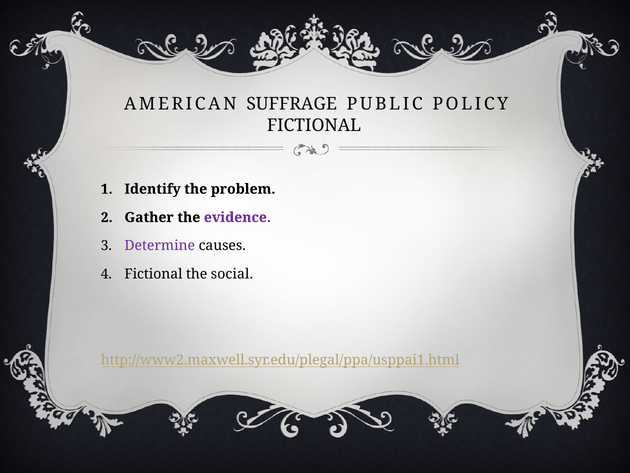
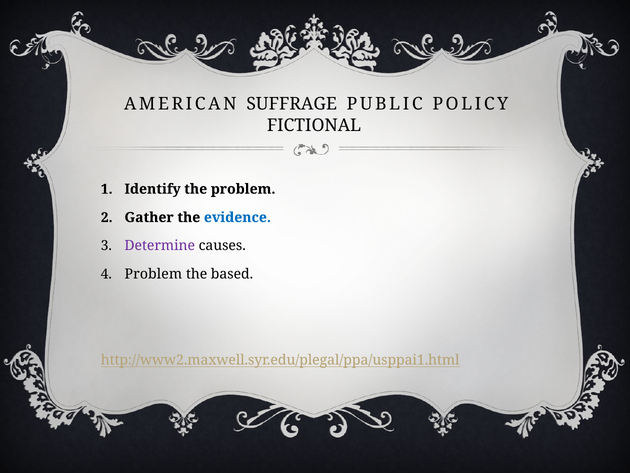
evidence colour: purple -> blue
Fictional at (153, 274): Fictional -> Problem
social: social -> based
